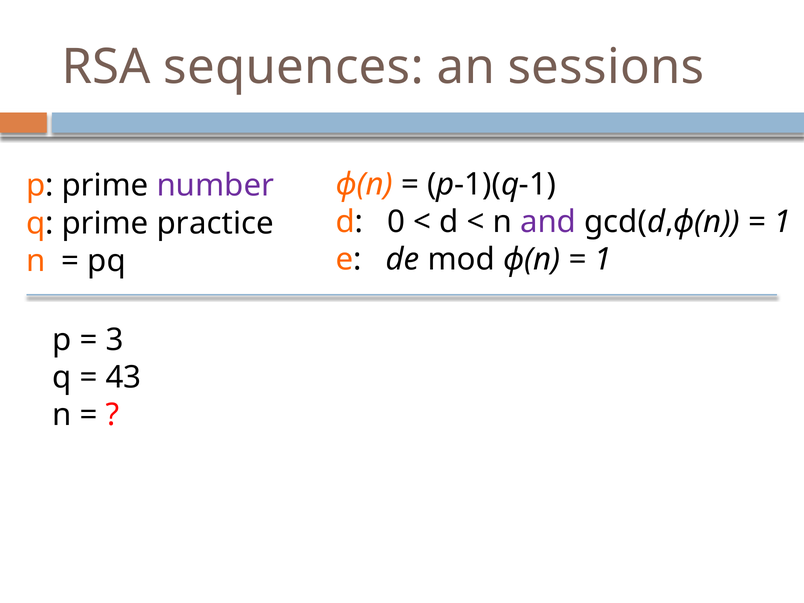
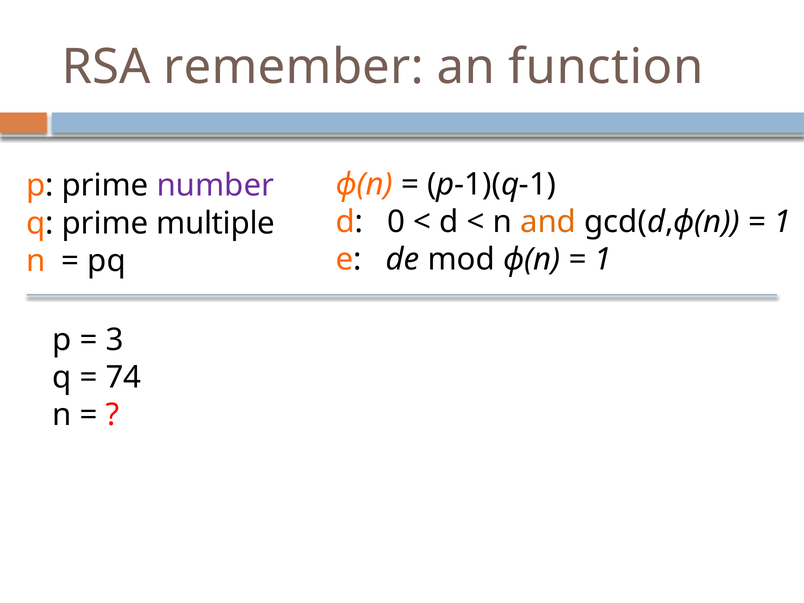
sequences: sequences -> remember
sessions: sessions -> function
and colour: purple -> orange
practice: practice -> multiple
43: 43 -> 74
